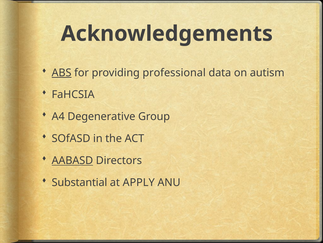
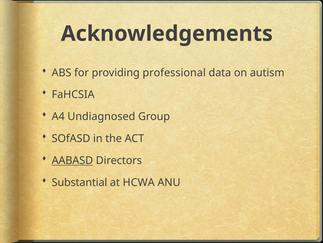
ABS underline: present -> none
Degenerative: Degenerative -> Undiagnosed
APPLY: APPLY -> HCWA
